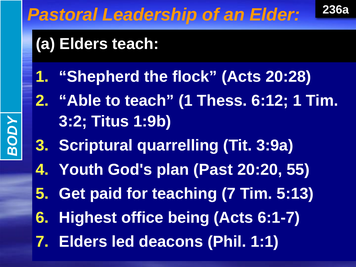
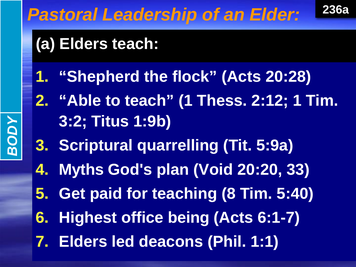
6:12: 6:12 -> 2:12
3:9a: 3:9a -> 5:9a
Youth: Youth -> Myths
Past: Past -> Void
55: 55 -> 33
teaching 7: 7 -> 8
5:13: 5:13 -> 5:40
